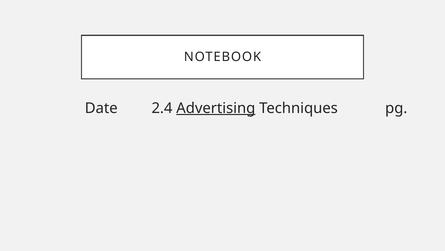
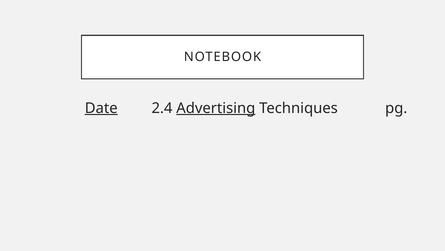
Date underline: none -> present
